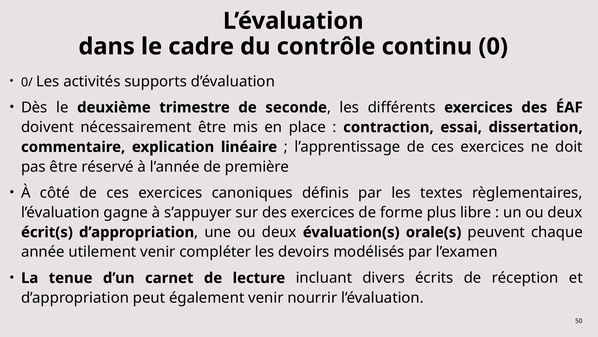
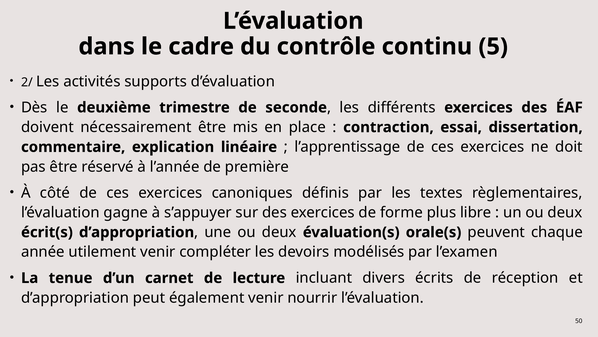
0: 0 -> 5
0/: 0/ -> 2/
